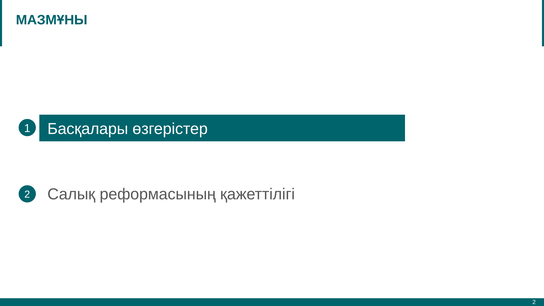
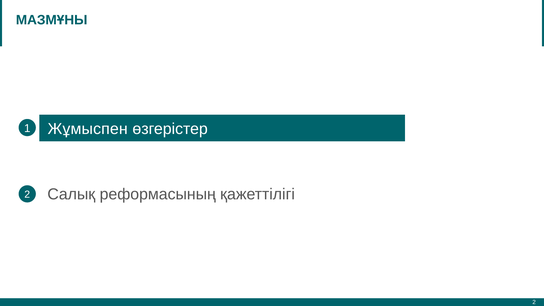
Басқалары: Басқалары -> Жұмыспен
